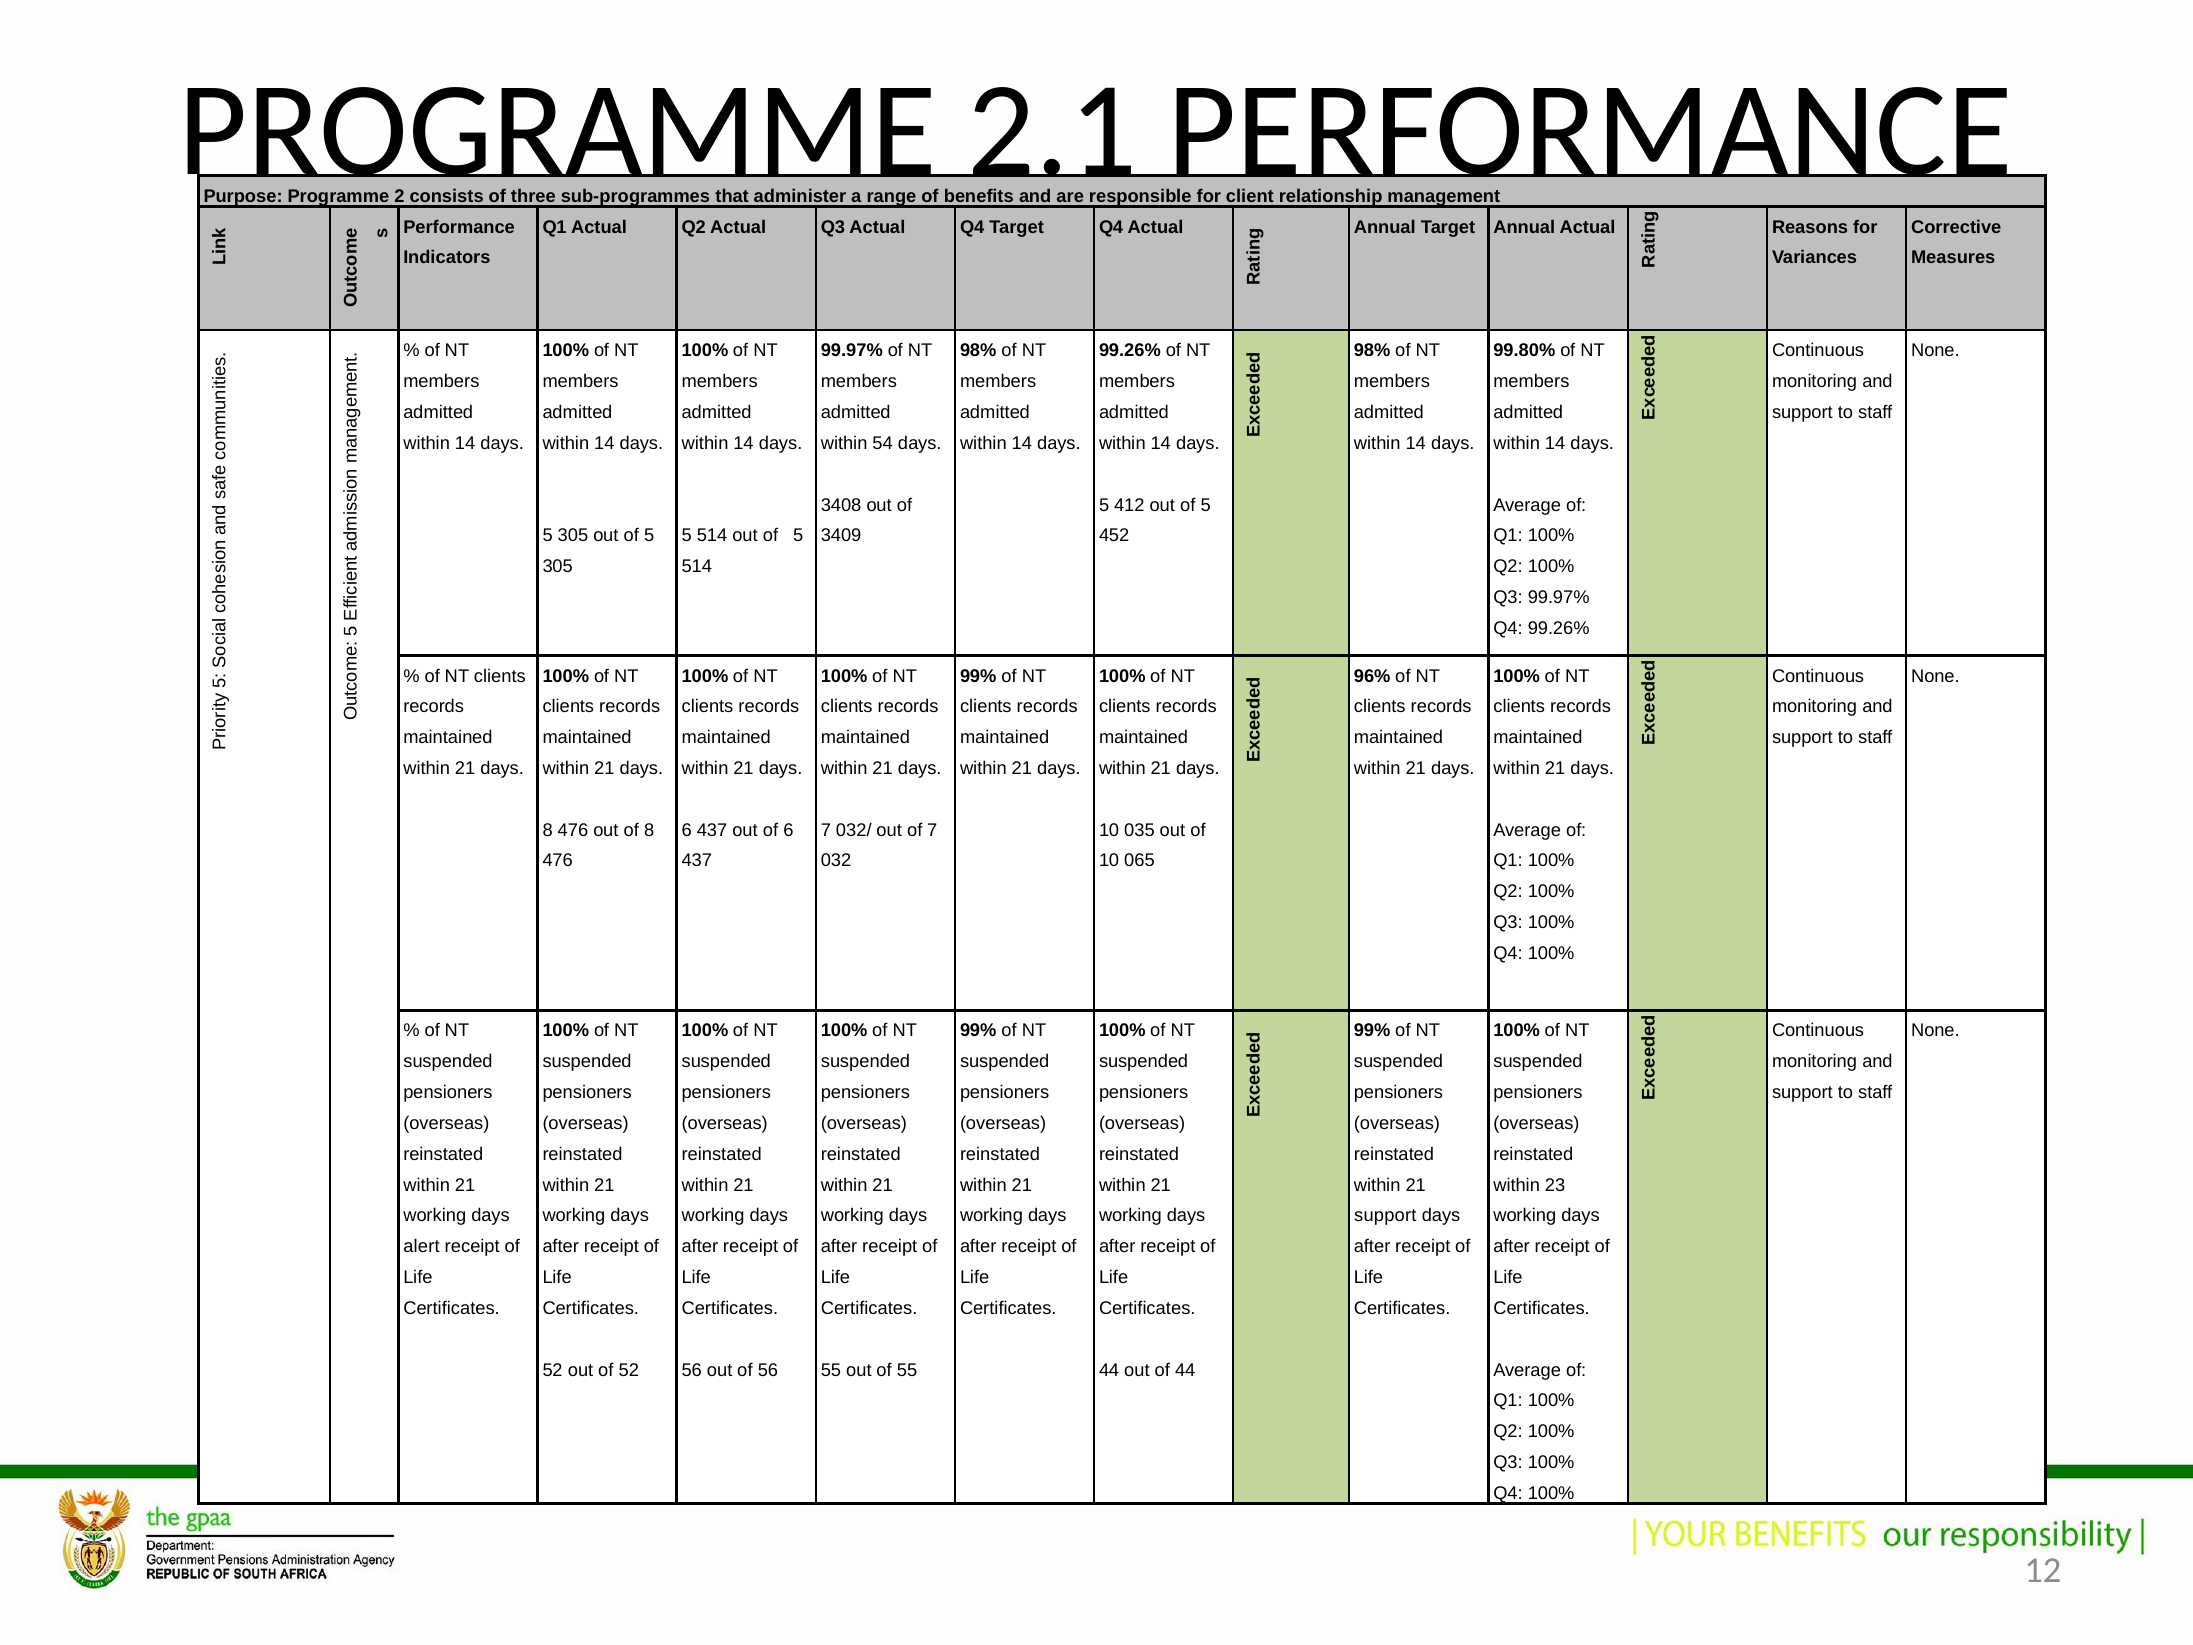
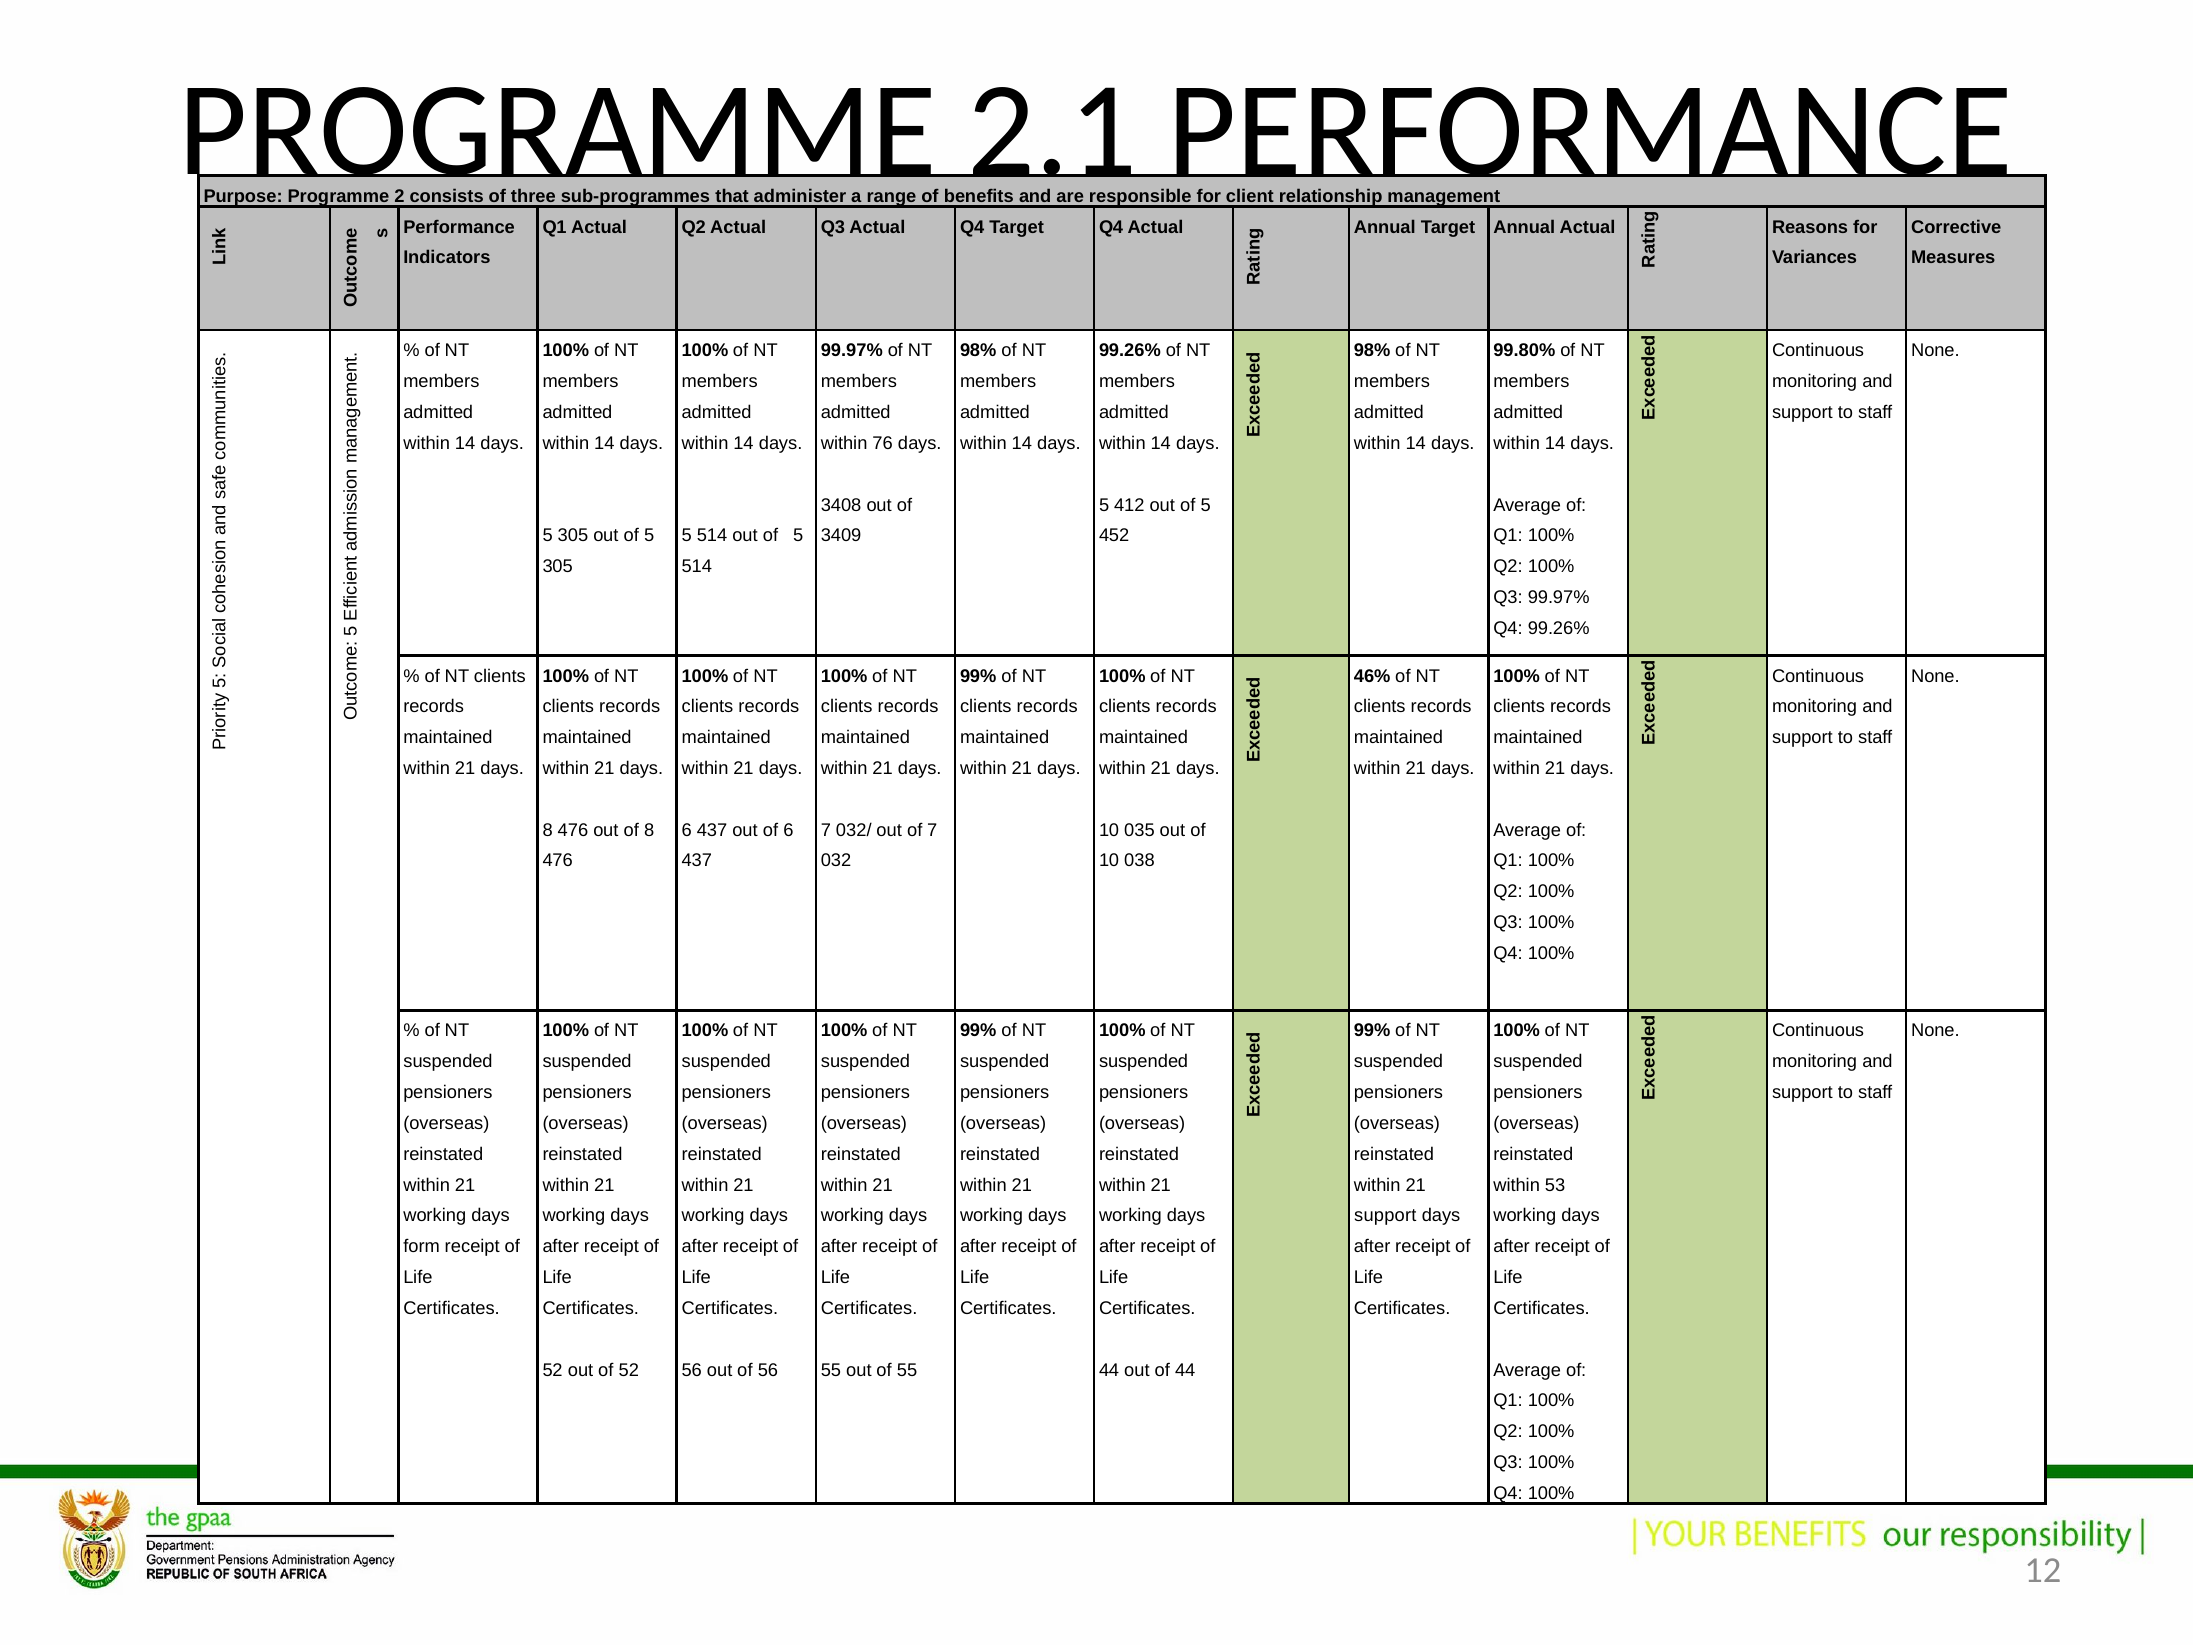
54: 54 -> 76
96%: 96% -> 46%
065: 065 -> 038
23: 23 -> 53
alert: alert -> form
